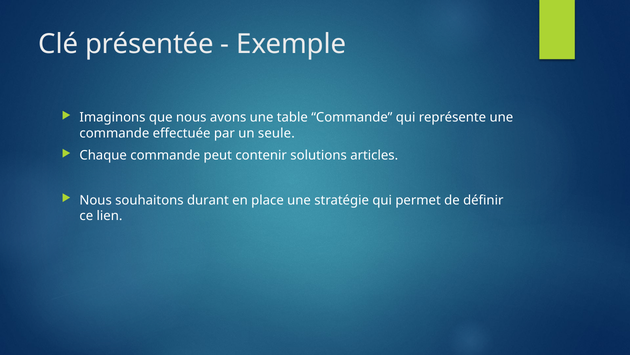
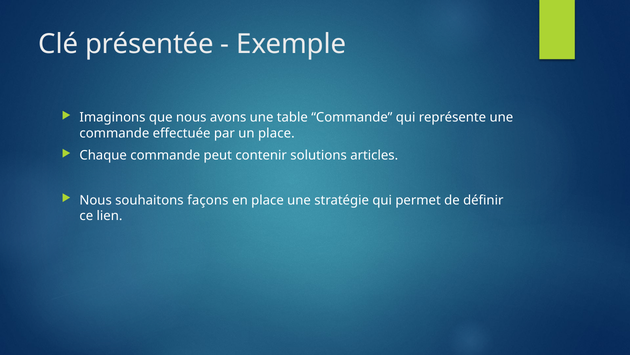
un seule: seule -> place
durant: durant -> façons
